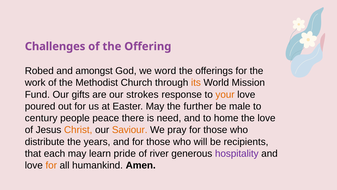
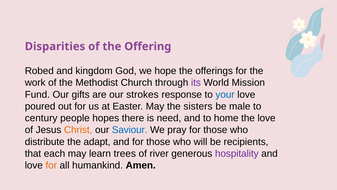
Challenges: Challenges -> Disparities
amongst: amongst -> kingdom
word: word -> hope
its colour: orange -> purple
your colour: orange -> blue
further: further -> sisters
peace: peace -> hopes
Saviour colour: orange -> blue
years: years -> adapt
pride: pride -> trees
